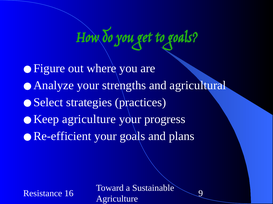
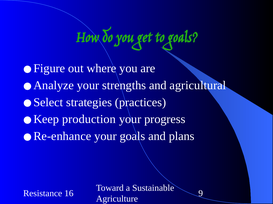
Keep agriculture: agriculture -> production
Re-efficient: Re-efficient -> Re-enhance
